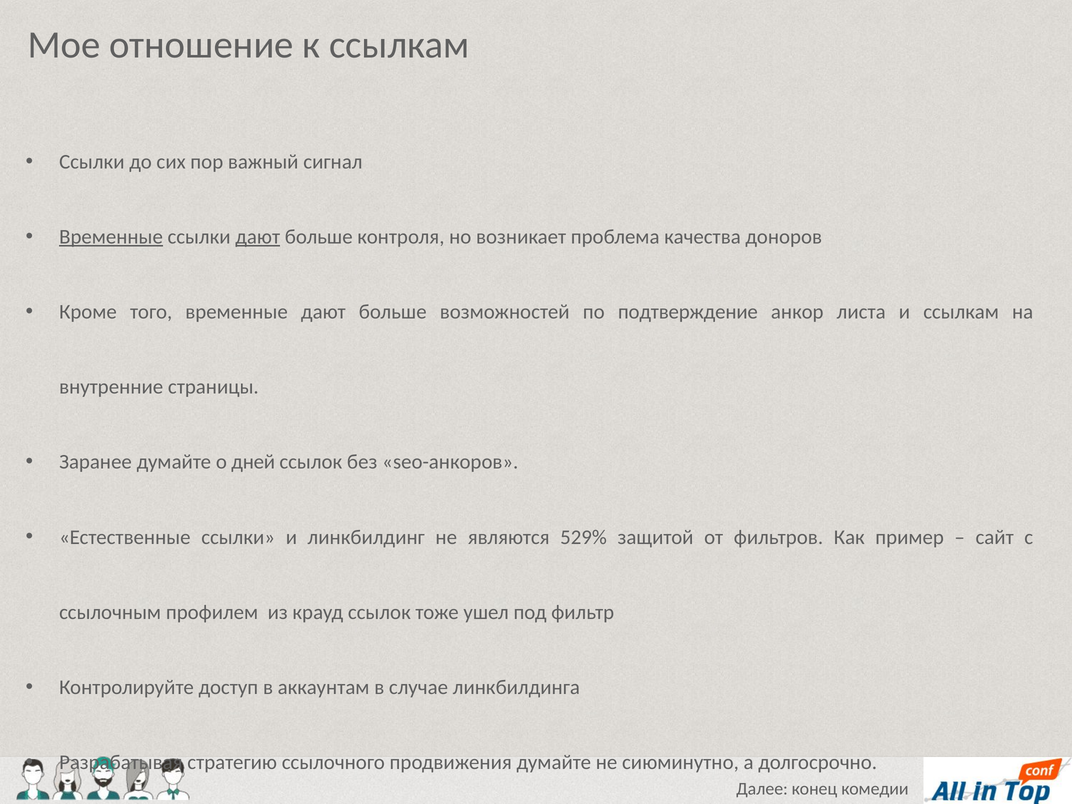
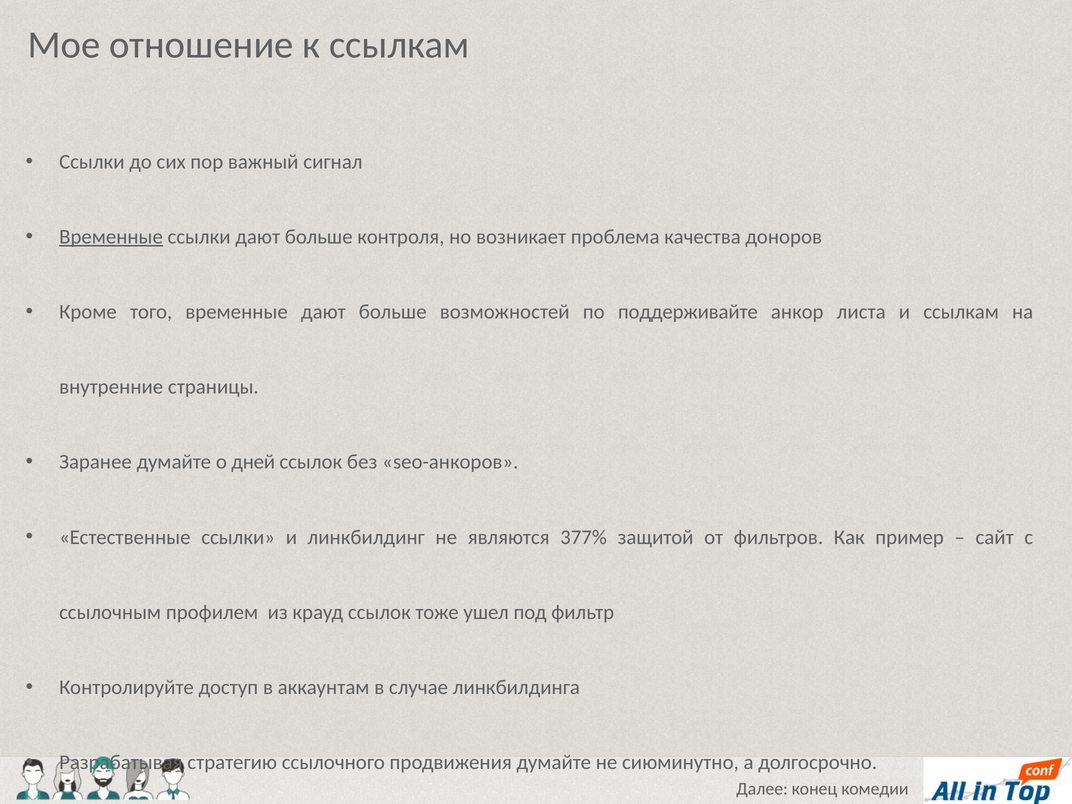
дают at (258, 237) underline: present -> none
подтверждение: подтверждение -> поддерживайте
529%: 529% -> 377%
